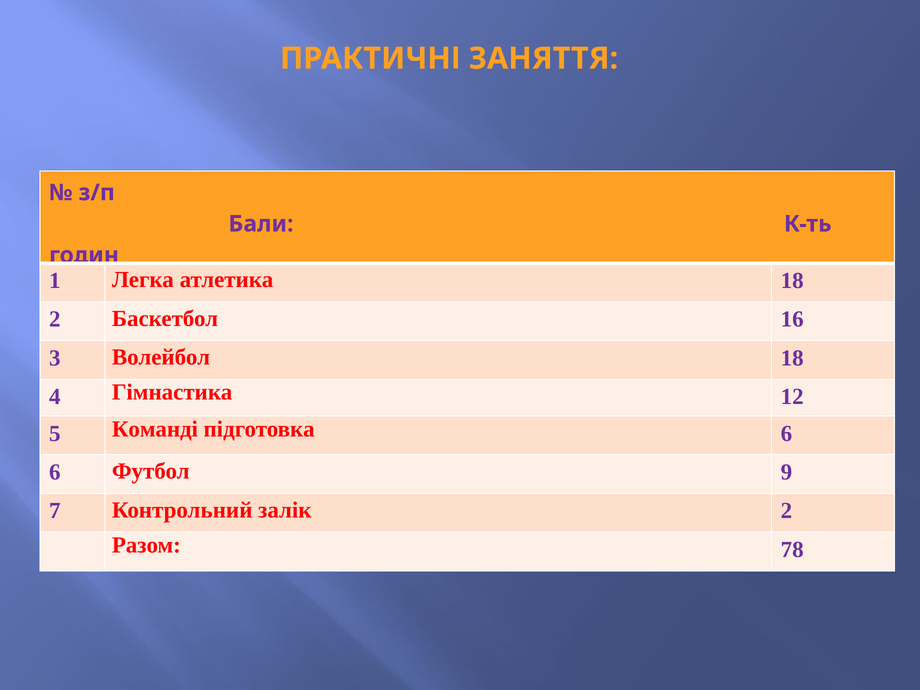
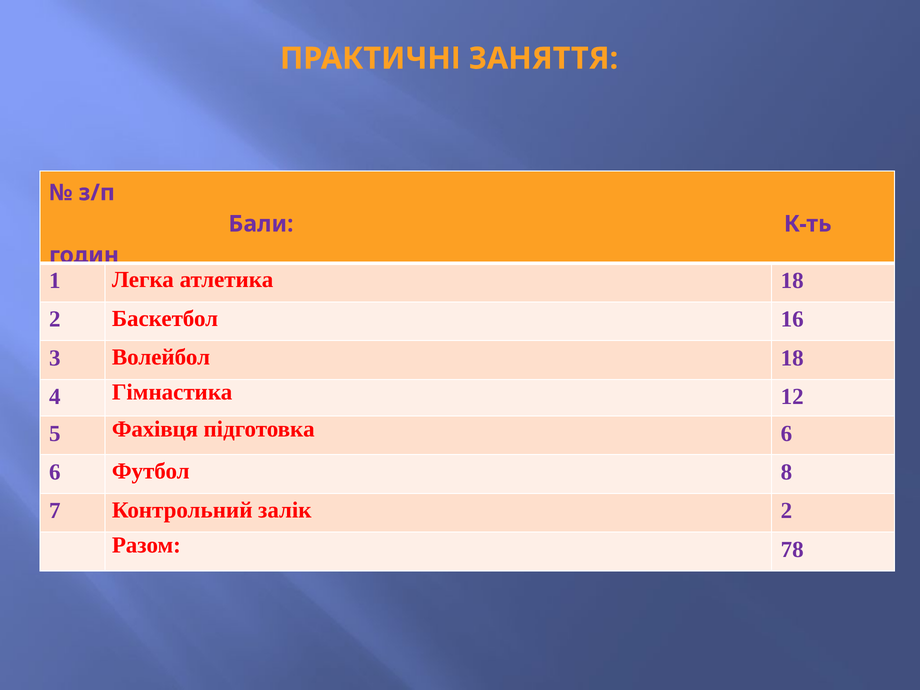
Команді: Команді -> Фахівця
9: 9 -> 8
